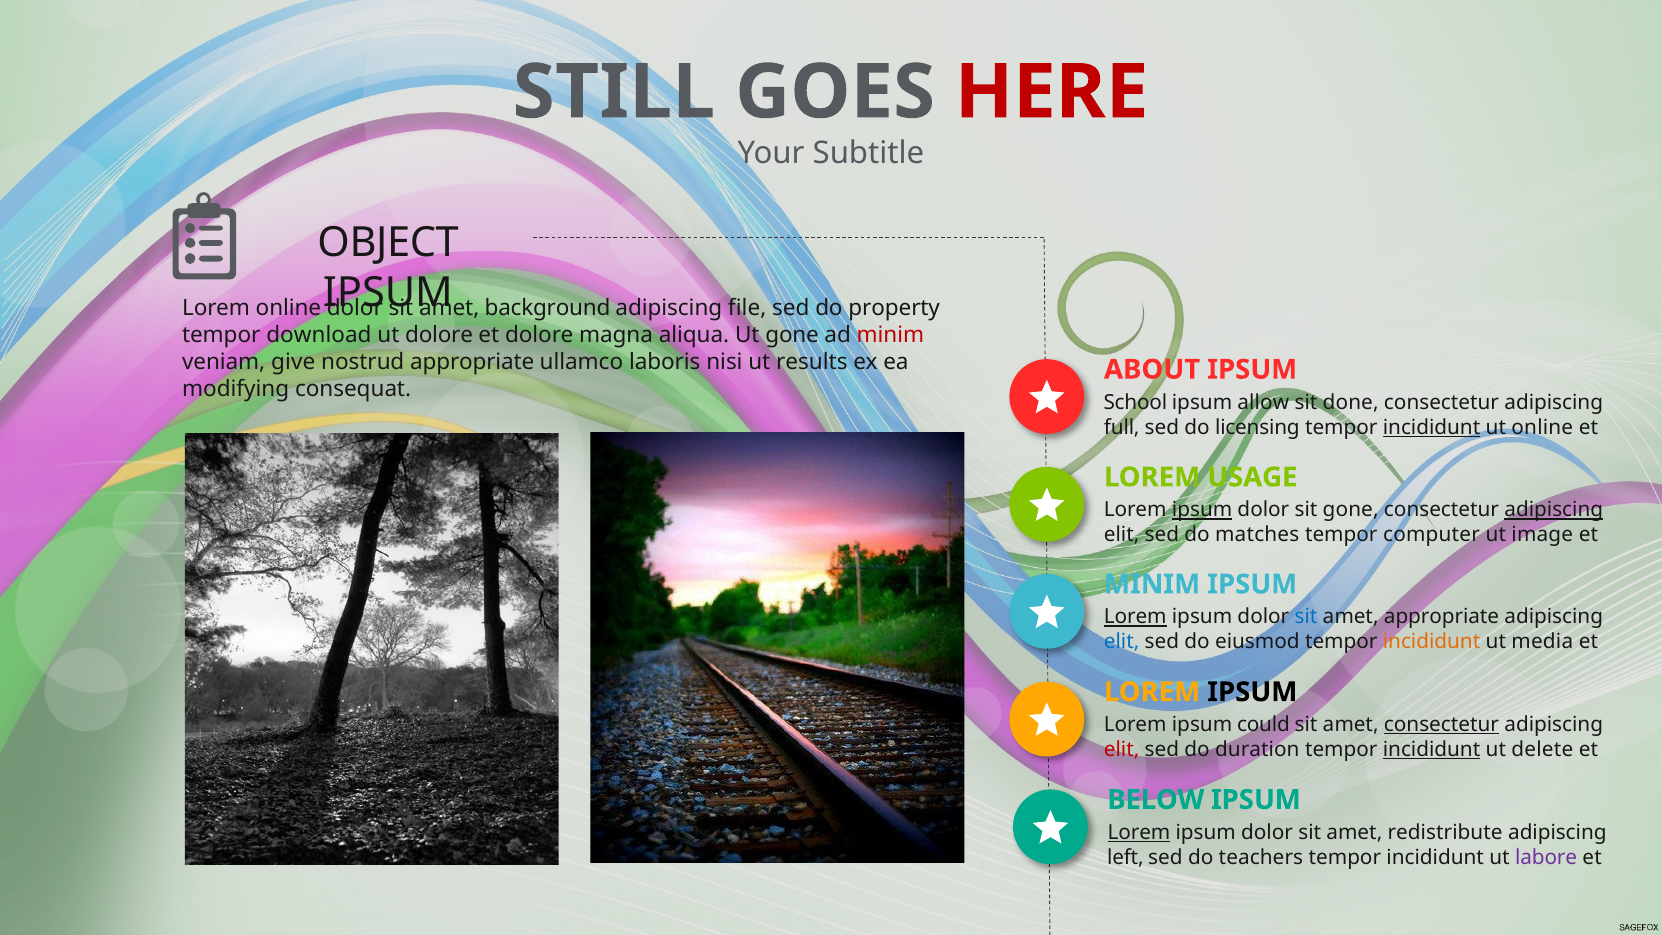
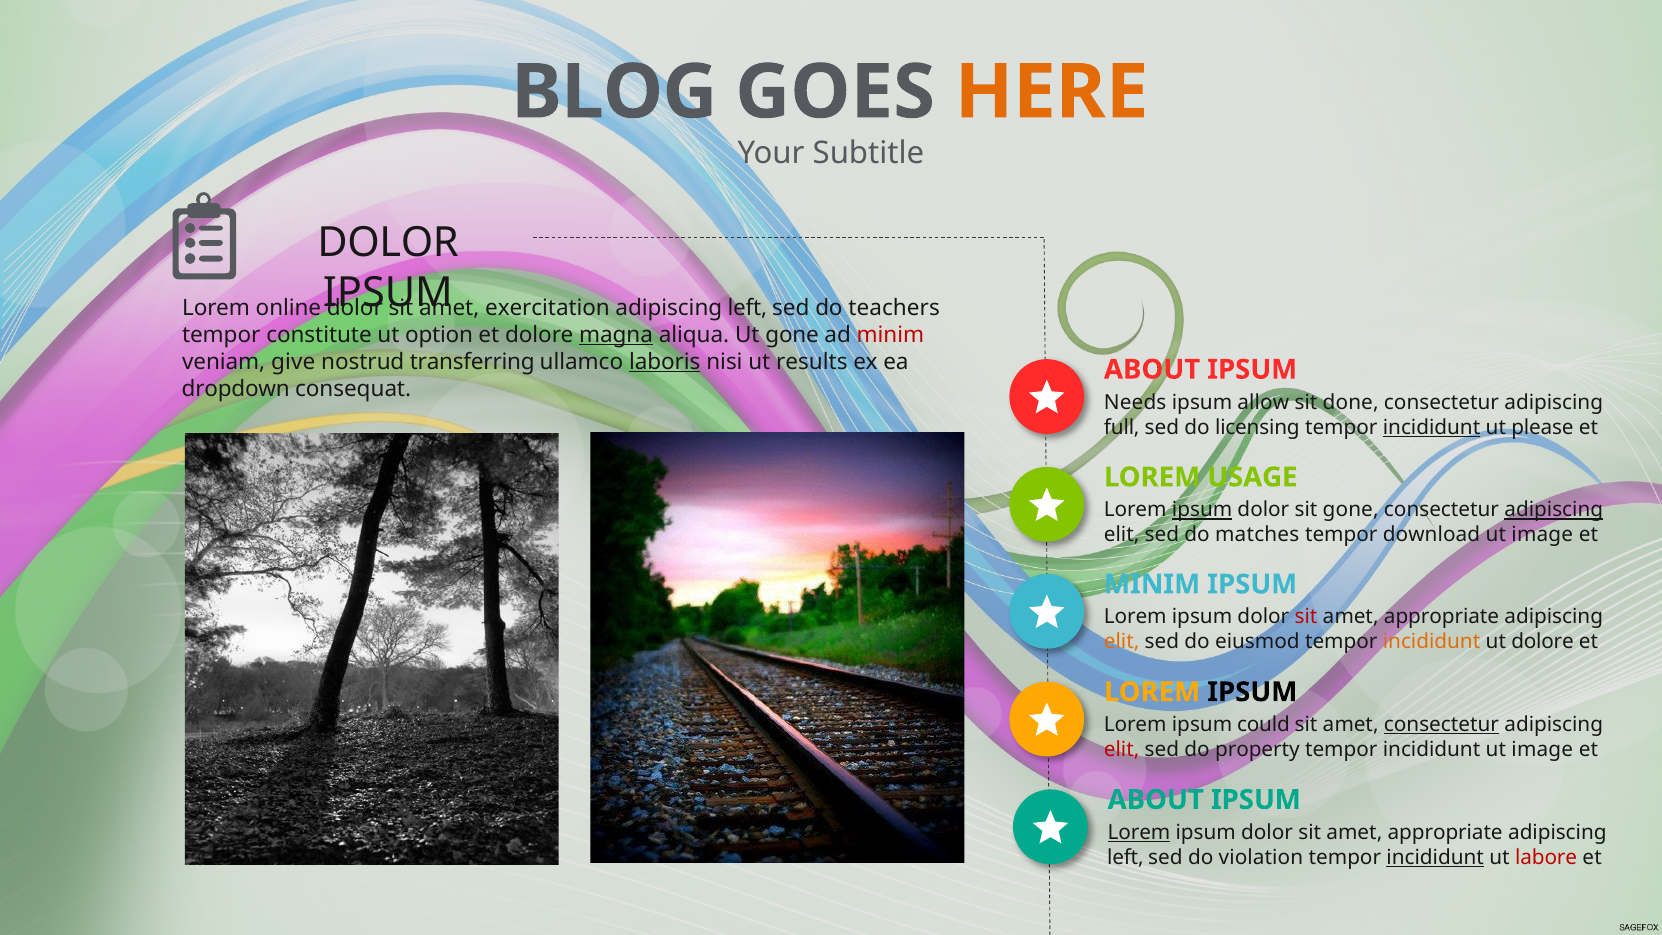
STILL: STILL -> BLOG
HERE colour: red -> orange
OBJECT at (388, 243): OBJECT -> DOLOR
background: background -> exercitation
file at (747, 308): file -> left
property: property -> teachers
download: download -> constitute
ut dolore: dolore -> option
magna underline: none -> present
nostrud appropriate: appropriate -> transferring
laboris underline: none -> present
modifying: modifying -> dropdown
School: School -> Needs
ut online: online -> please
computer: computer -> download
Lorem at (1135, 617) underline: present -> none
sit at (1306, 617) colour: blue -> red
elit at (1122, 642) colour: blue -> orange
ut media: media -> dolore
duration: duration -> property
incididunt at (1432, 750) underline: present -> none
delete at (1542, 750): delete -> image
BELOW at (1156, 800): BELOW -> ABOUT
redistribute at (1445, 832): redistribute -> appropriate
teachers: teachers -> violation
incididunt at (1435, 857) underline: none -> present
labore colour: purple -> red
